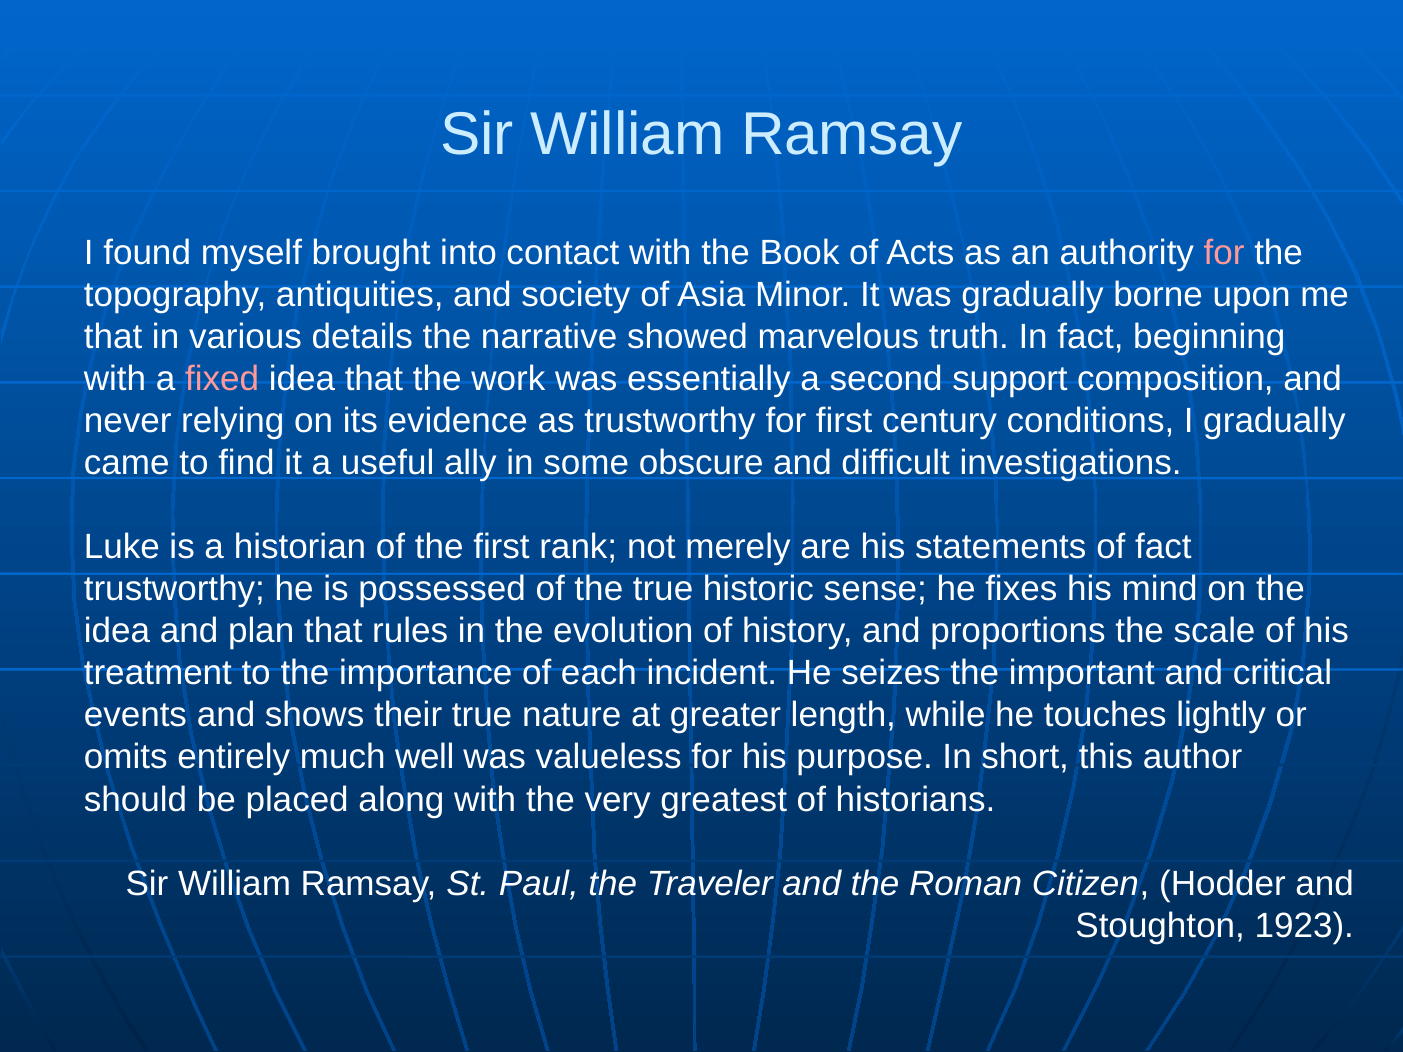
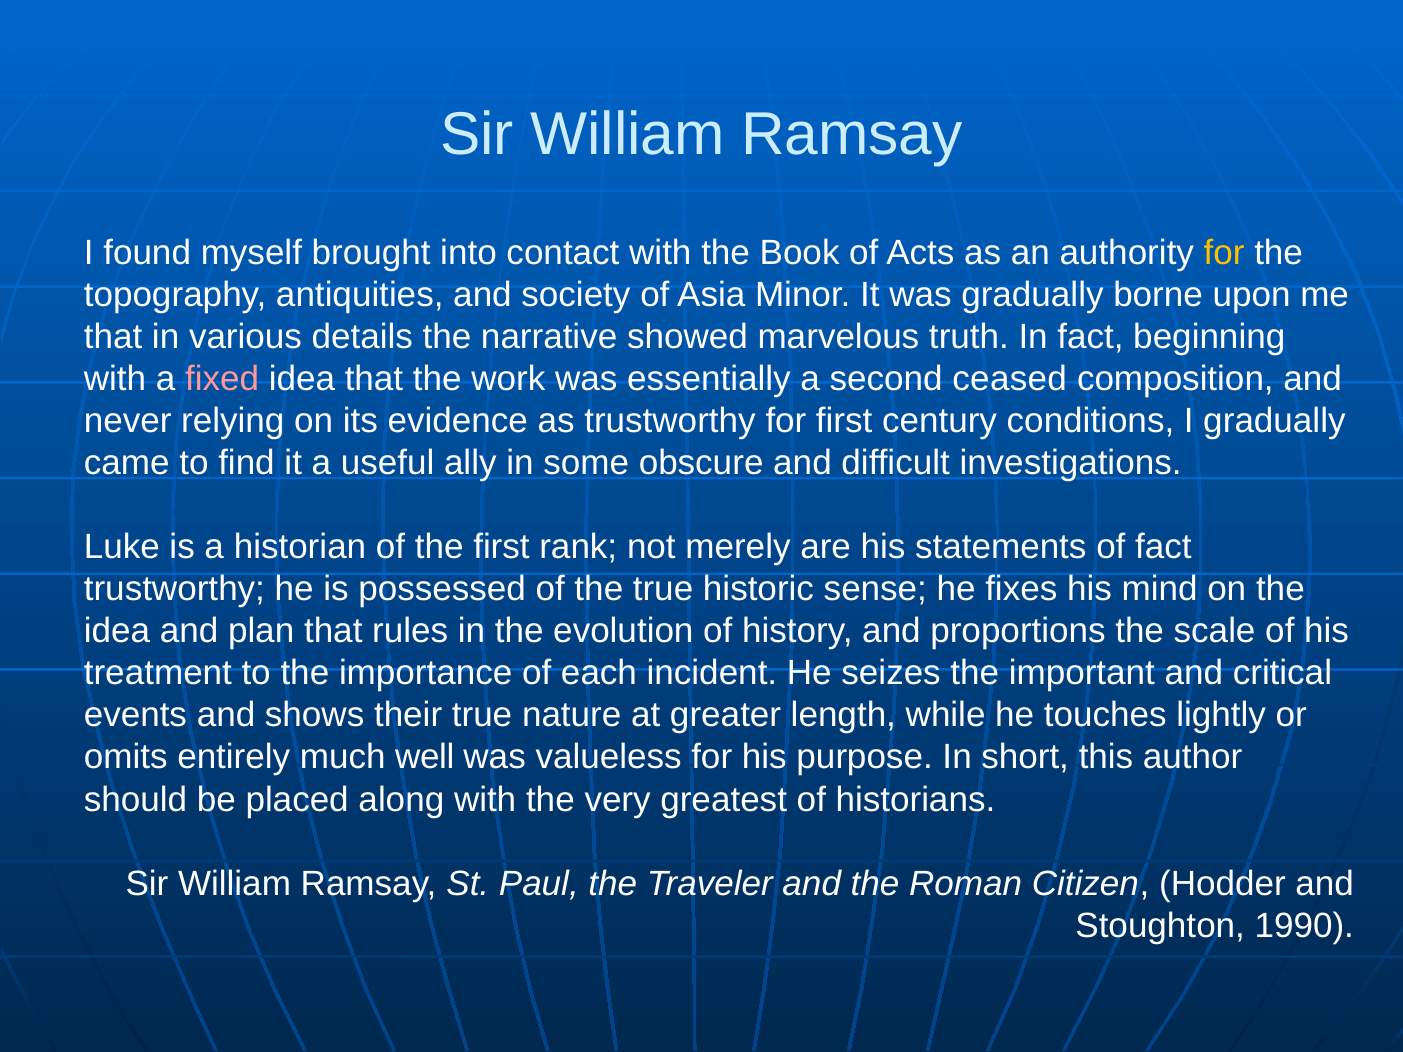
for at (1224, 253) colour: pink -> yellow
support: support -> ceased
1923: 1923 -> 1990
